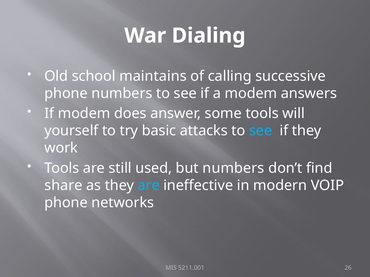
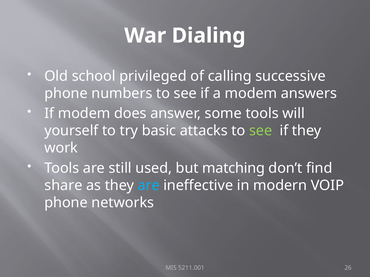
maintains: maintains -> privileged
see at (261, 131) colour: light blue -> light green
but numbers: numbers -> matching
